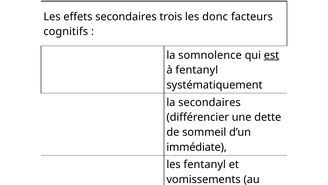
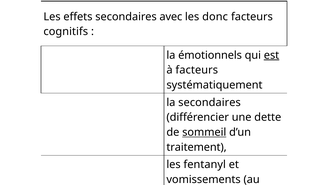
trois: trois -> avec
somnolence: somnolence -> émotionnels
à fentanyl: fentanyl -> facteurs
sommeil underline: none -> present
immédiate: immédiate -> traitement
